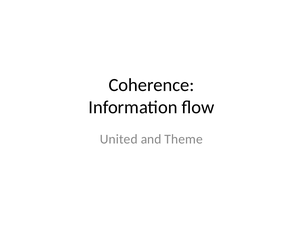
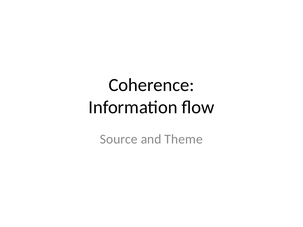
United: United -> Source
